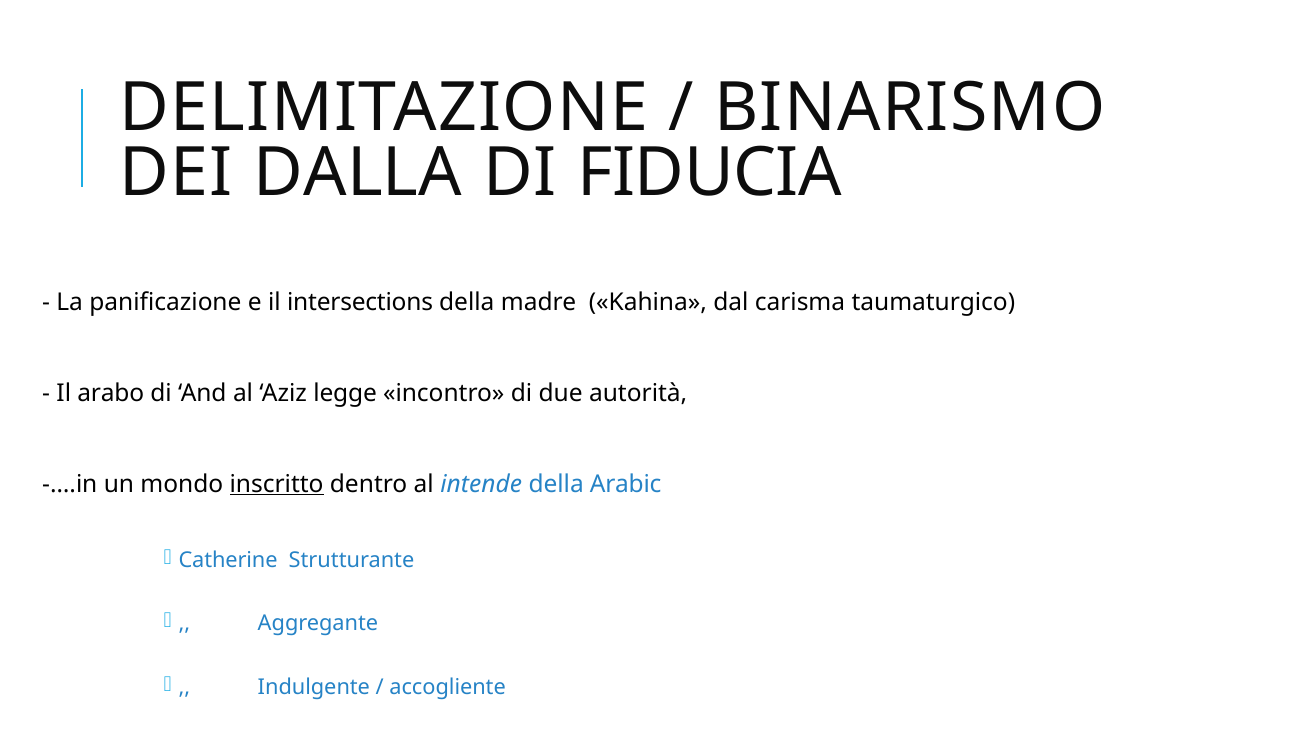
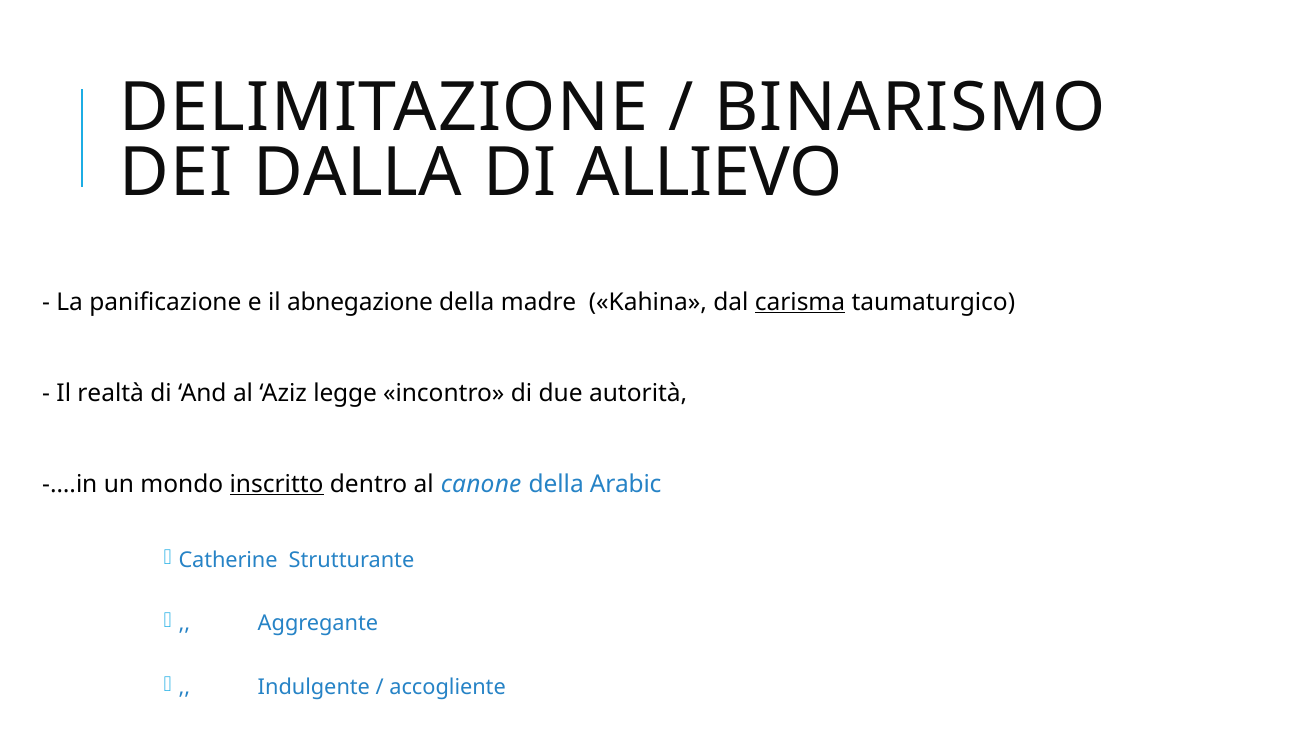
FIDUCIA: FIDUCIA -> ALLIEVO
intersections: intersections -> abnegazione
carisma underline: none -> present
arabo: arabo -> realtà
intende: intende -> canone
